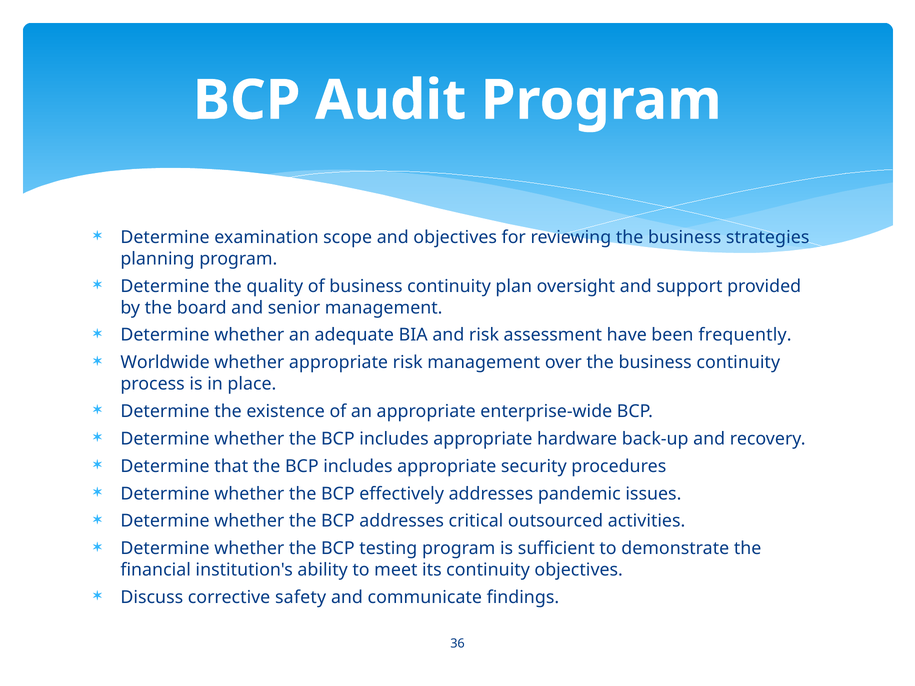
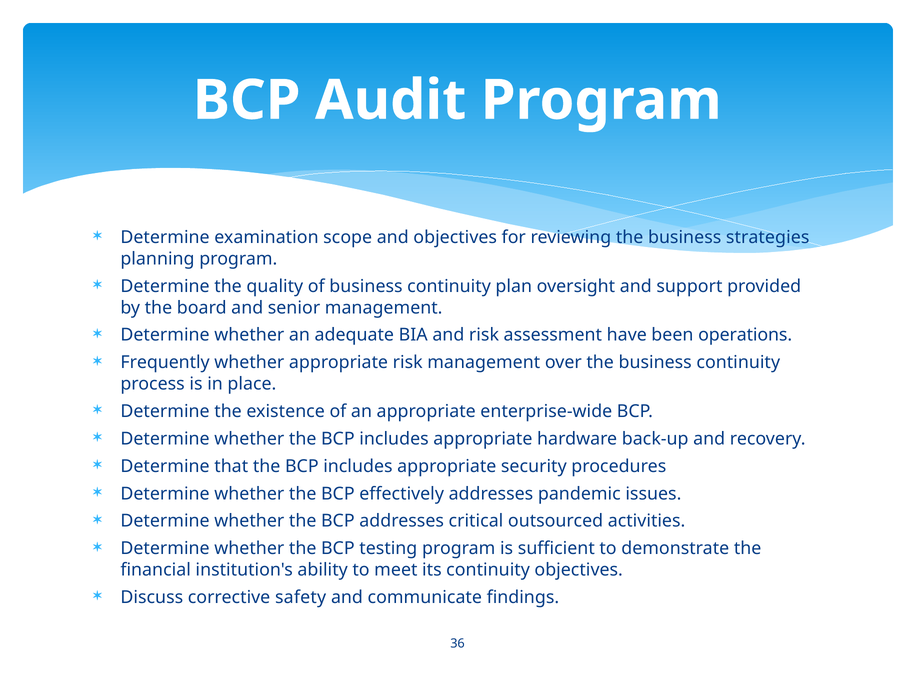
frequently: frequently -> operations
Worldwide: Worldwide -> Frequently
